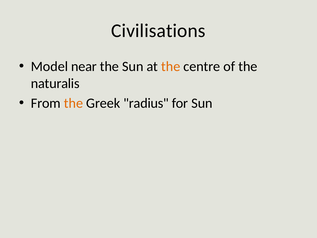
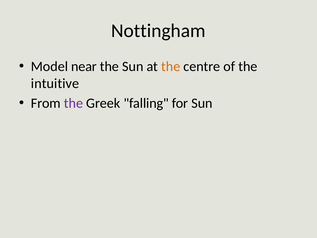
Civilisations: Civilisations -> Nottingham
naturalis: naturalis -> intuitive
the at (73, 103) colour: orange -> purple
radius: radius -> falling
